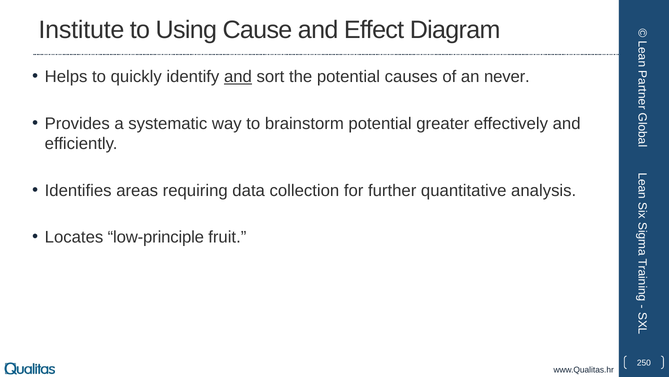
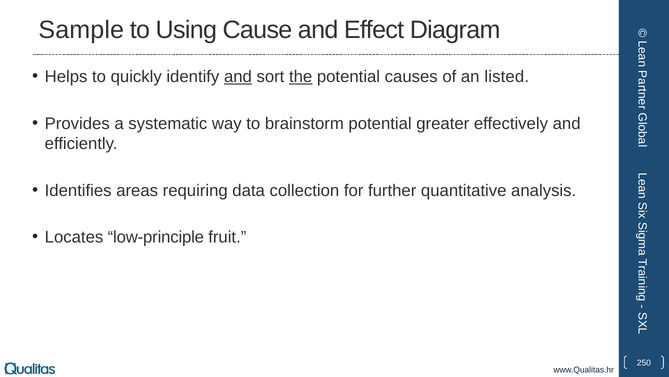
Institute: Institute -> Sample
the underline: none -> present
never: never -> listed
